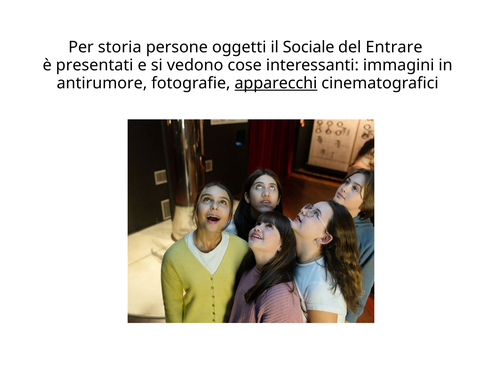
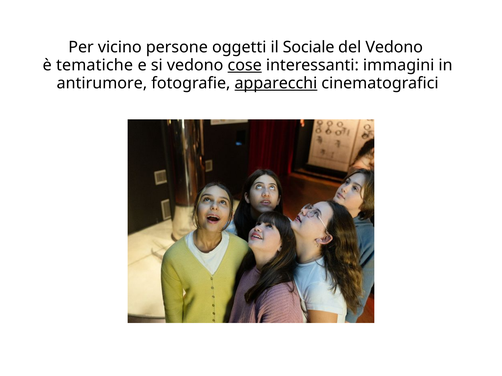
storia: storia -> vicino
del Entrare: Entrare -> Vedono
presentati: presentati -> tematiche
cose underline: none -> present
